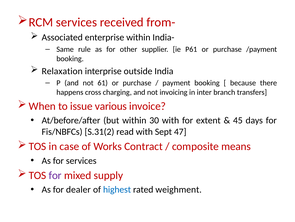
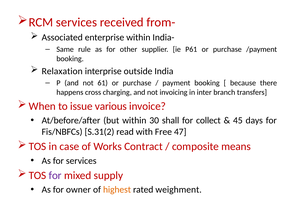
30 with: with -> shall
extent: extent -> collect
Sept: Sept -> Free
dealer: dealer -> owner
highest colour: blue -> orange
